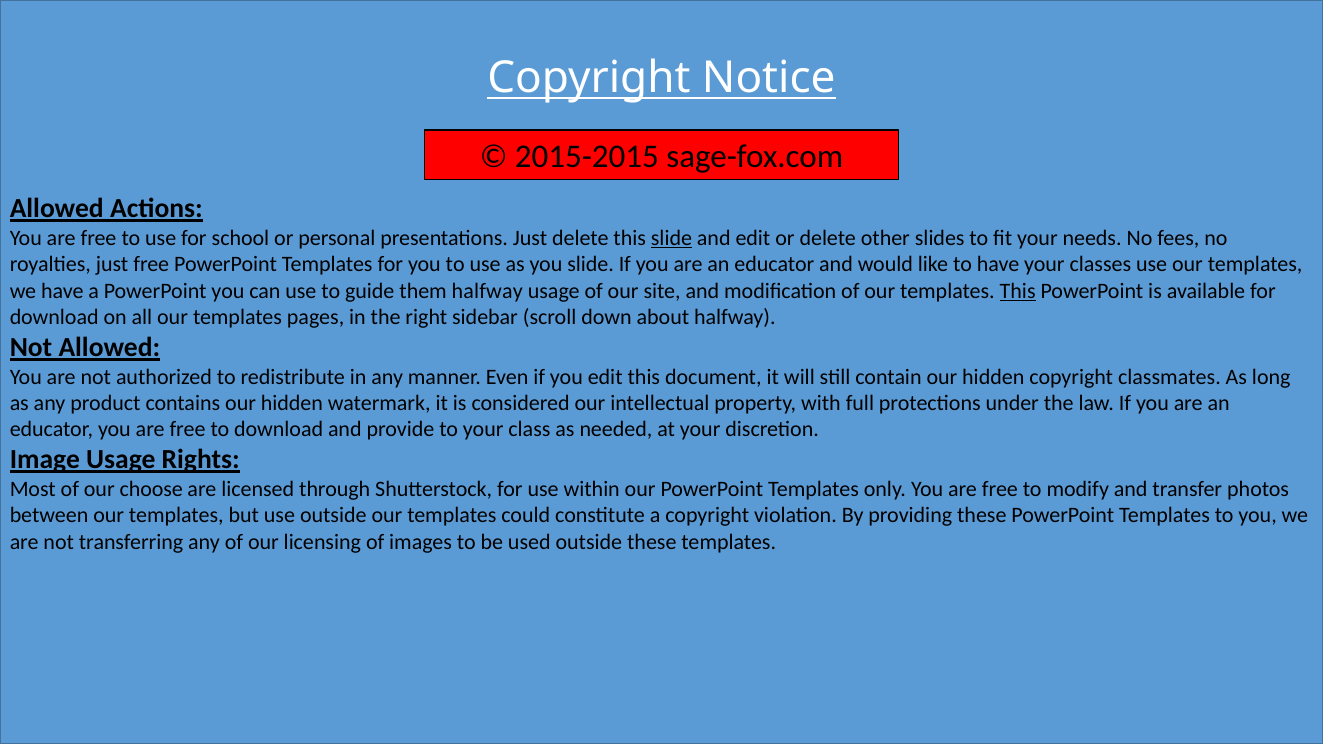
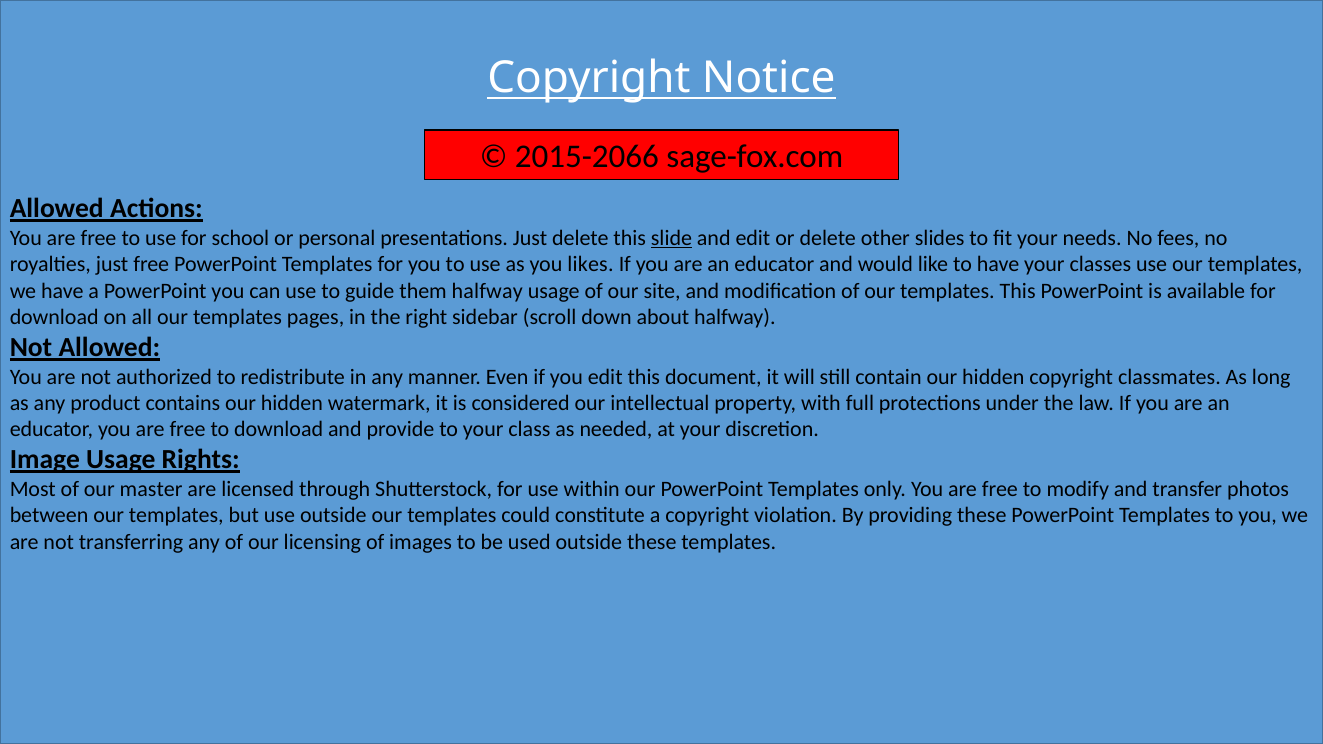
2015-2015: 2015-2015 -> 2015-2066
you slide: slide -> likes
This at (1018, 291) underline: present -> none
choose: choose -> master
